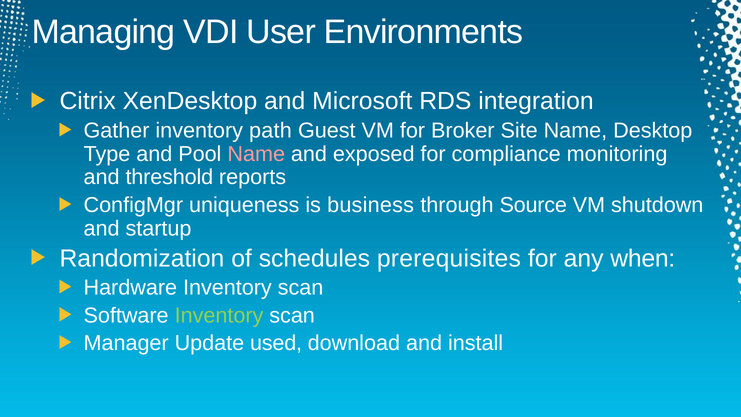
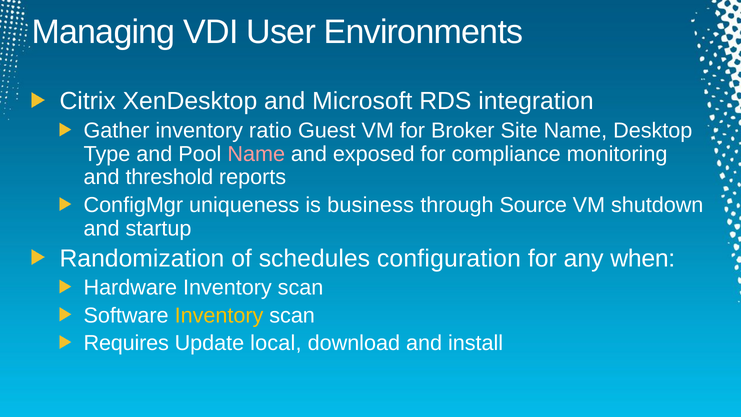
path: path -> ratio
prerequisites: prerequisites -> configuration
Inventory at (219, 315) colour: light green -> yellow
Manager: Manager -> Requires
used: used -> local
